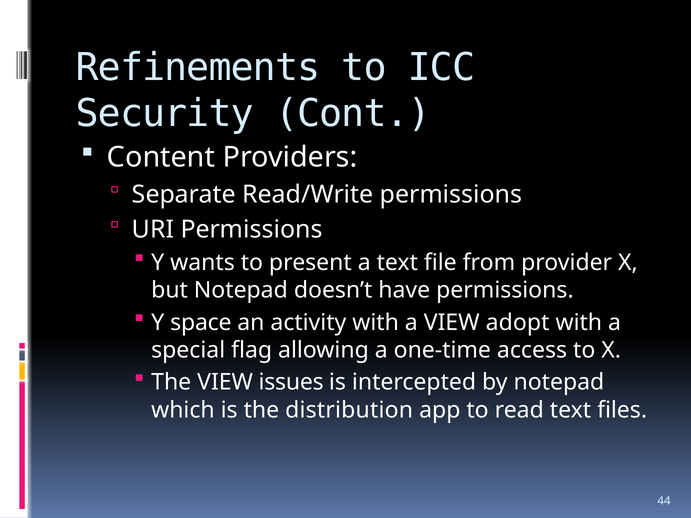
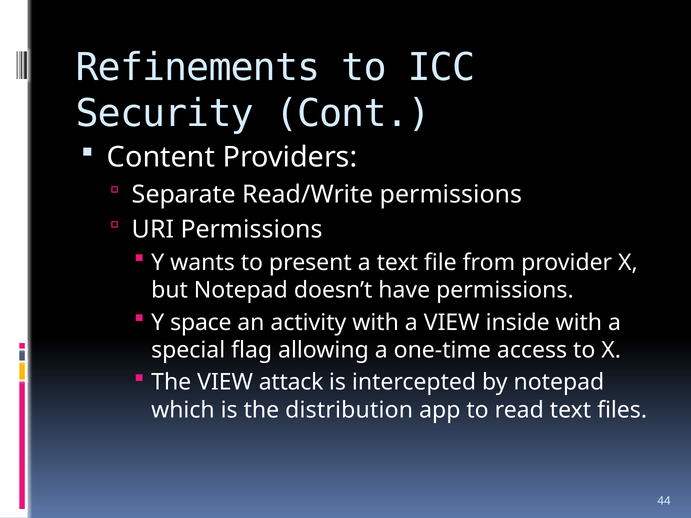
adopt: adopt -> inside
issues: issues -> attack
